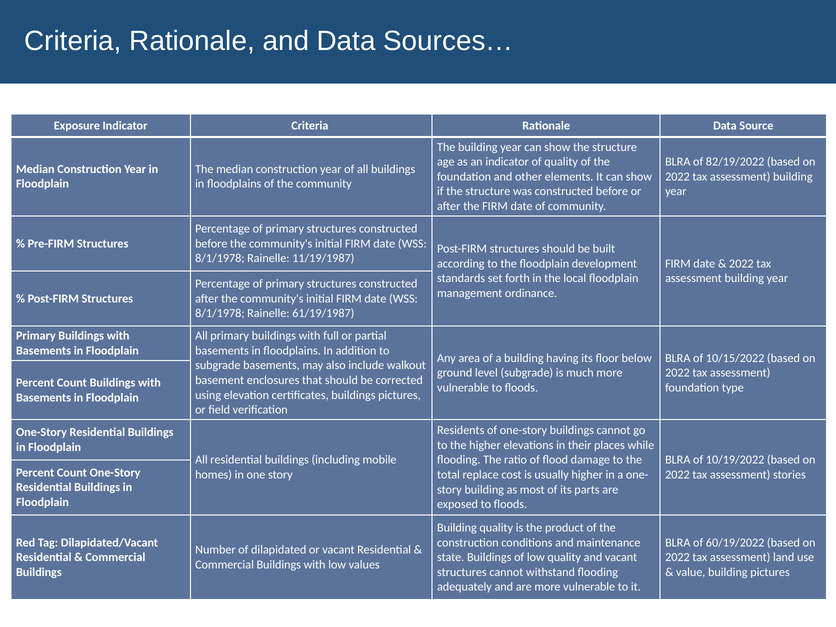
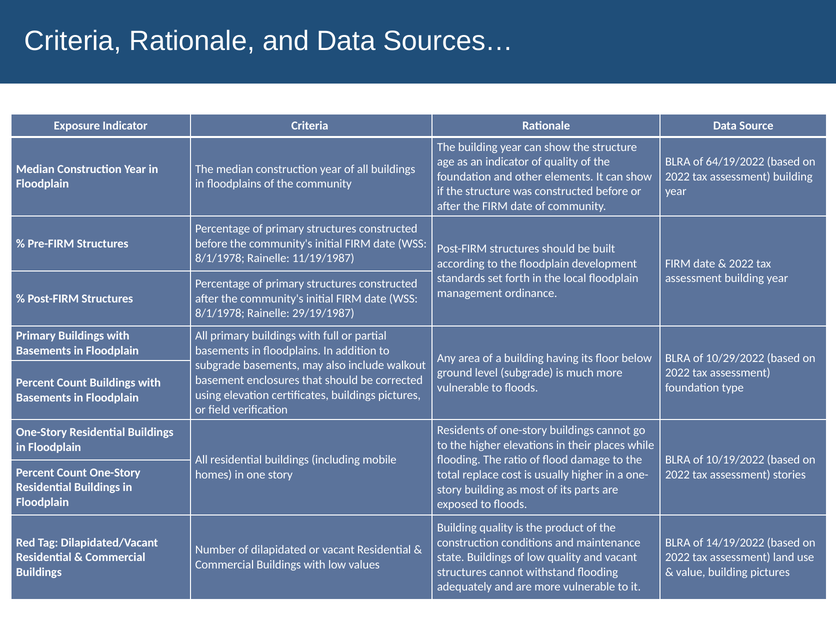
82/19/2022: 82/19/2022 -> 64/19/2022
61/19/1987: 61/19/1987 -> 29/19/1987
10/15/2022: 10/15/2022 -> 10/29/2022
60/19/2022: 60/19/2022 -> 14/19/2022
